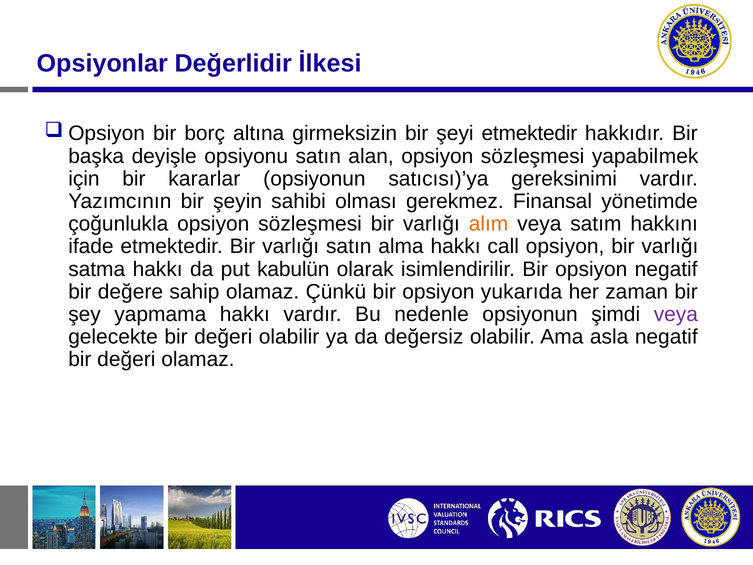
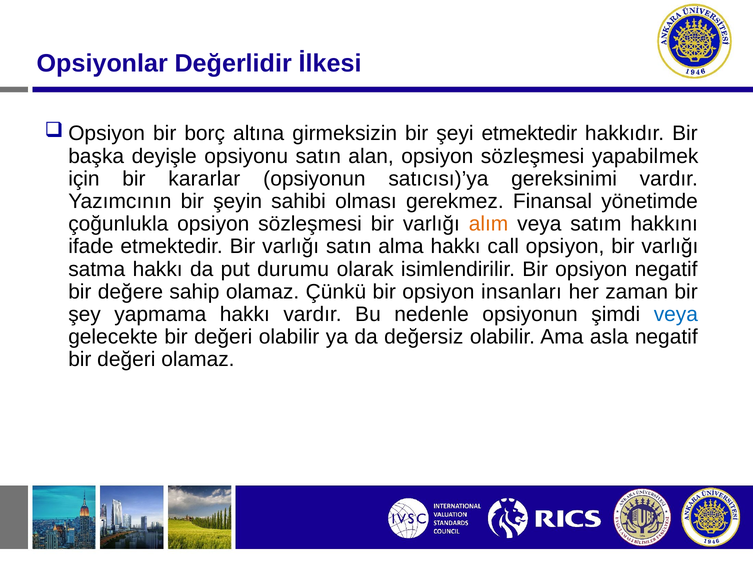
kabulün: kabulün -> durumu
yukarıda: yukarıda -> insanları
veya at (676, 314) colour: purple -> blue
